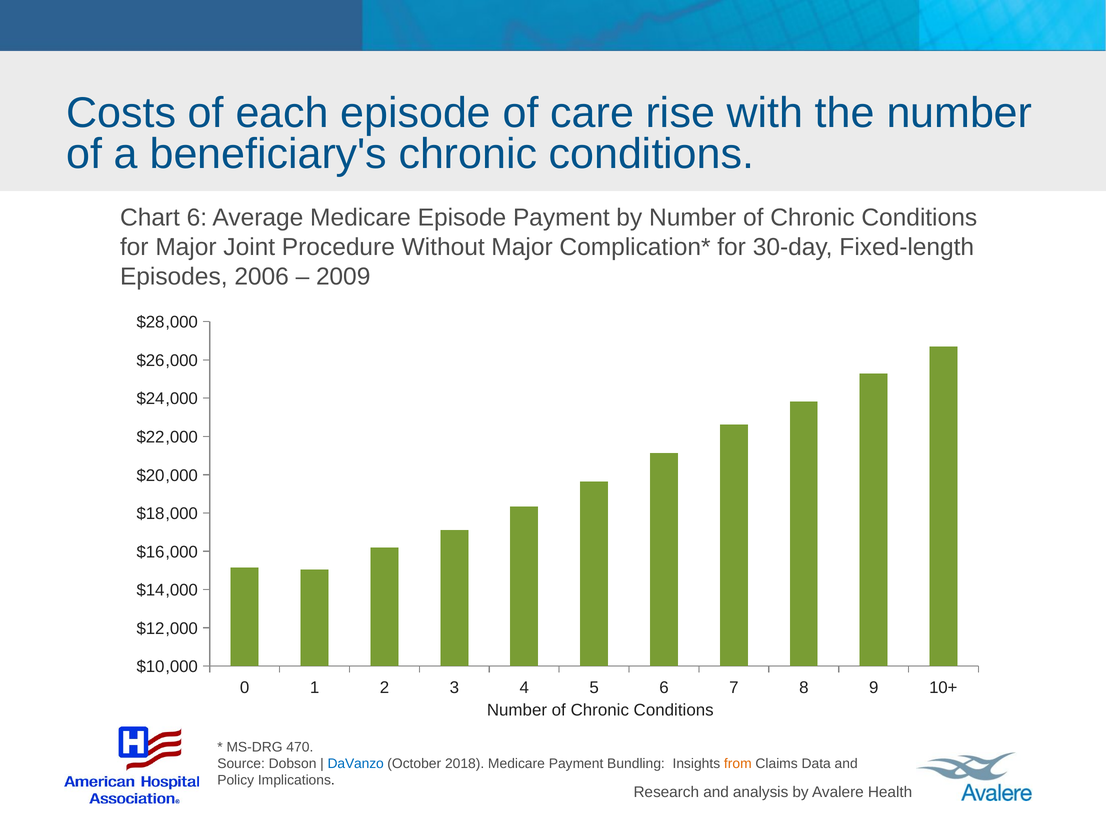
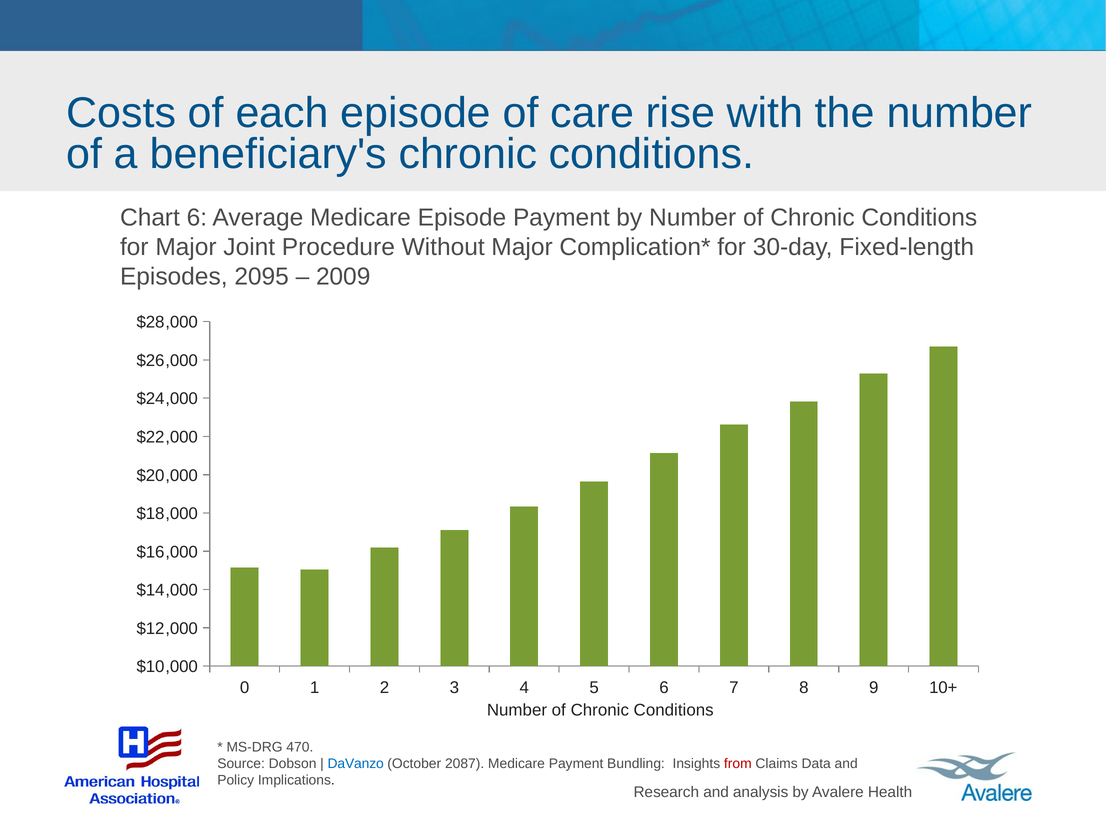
2006: 2006 -> 2095
2018: 2018 -> 2087
from colour: orange -> red
